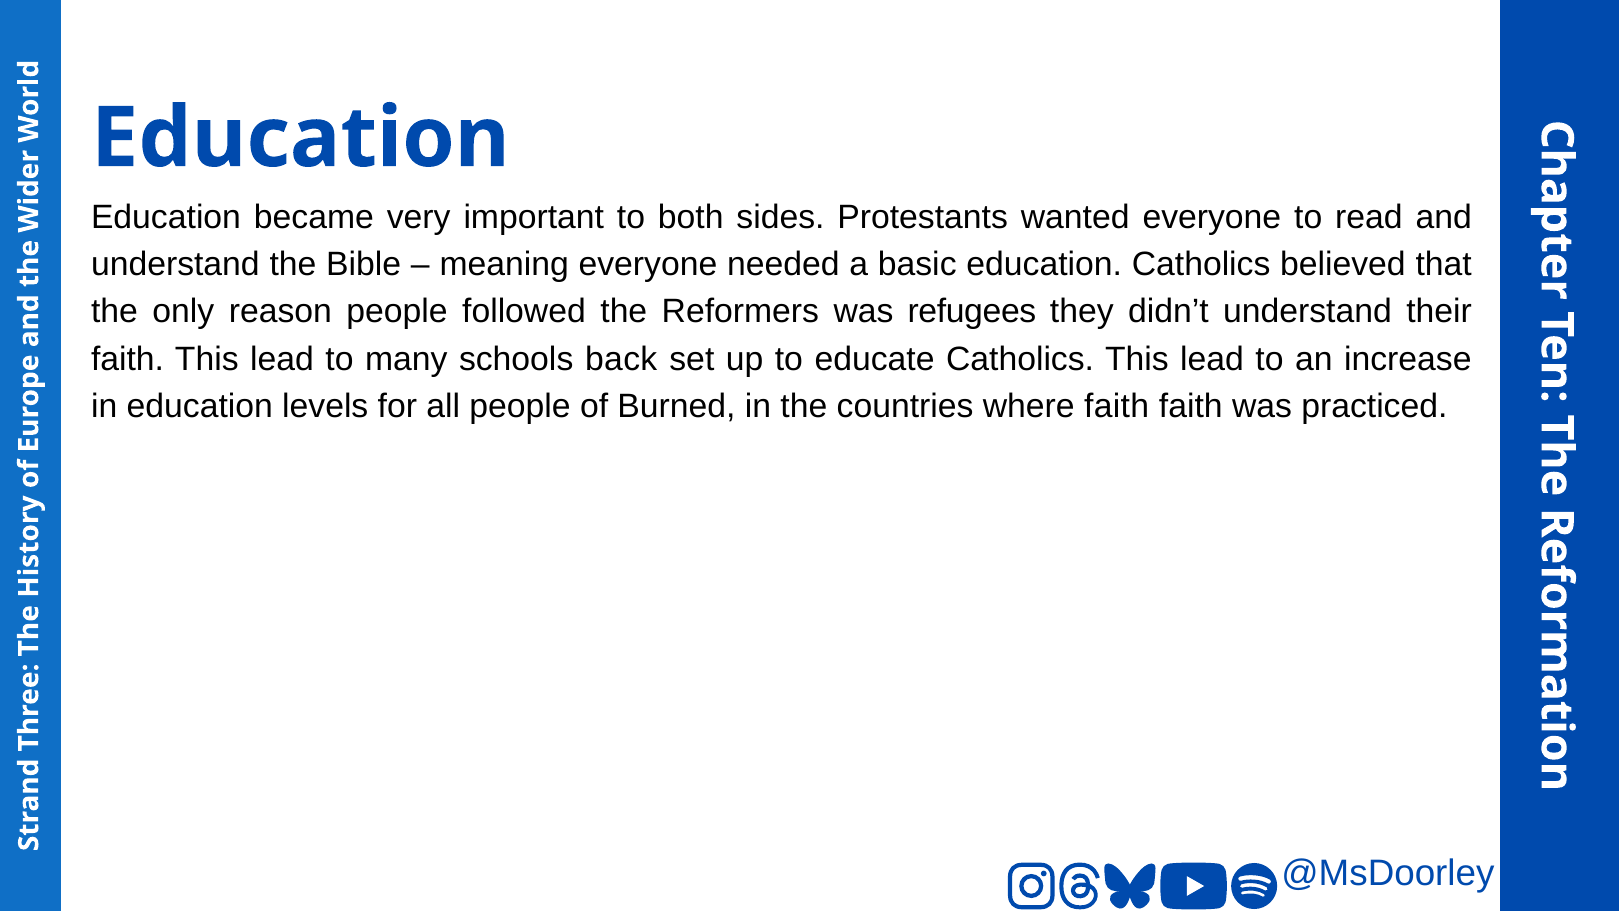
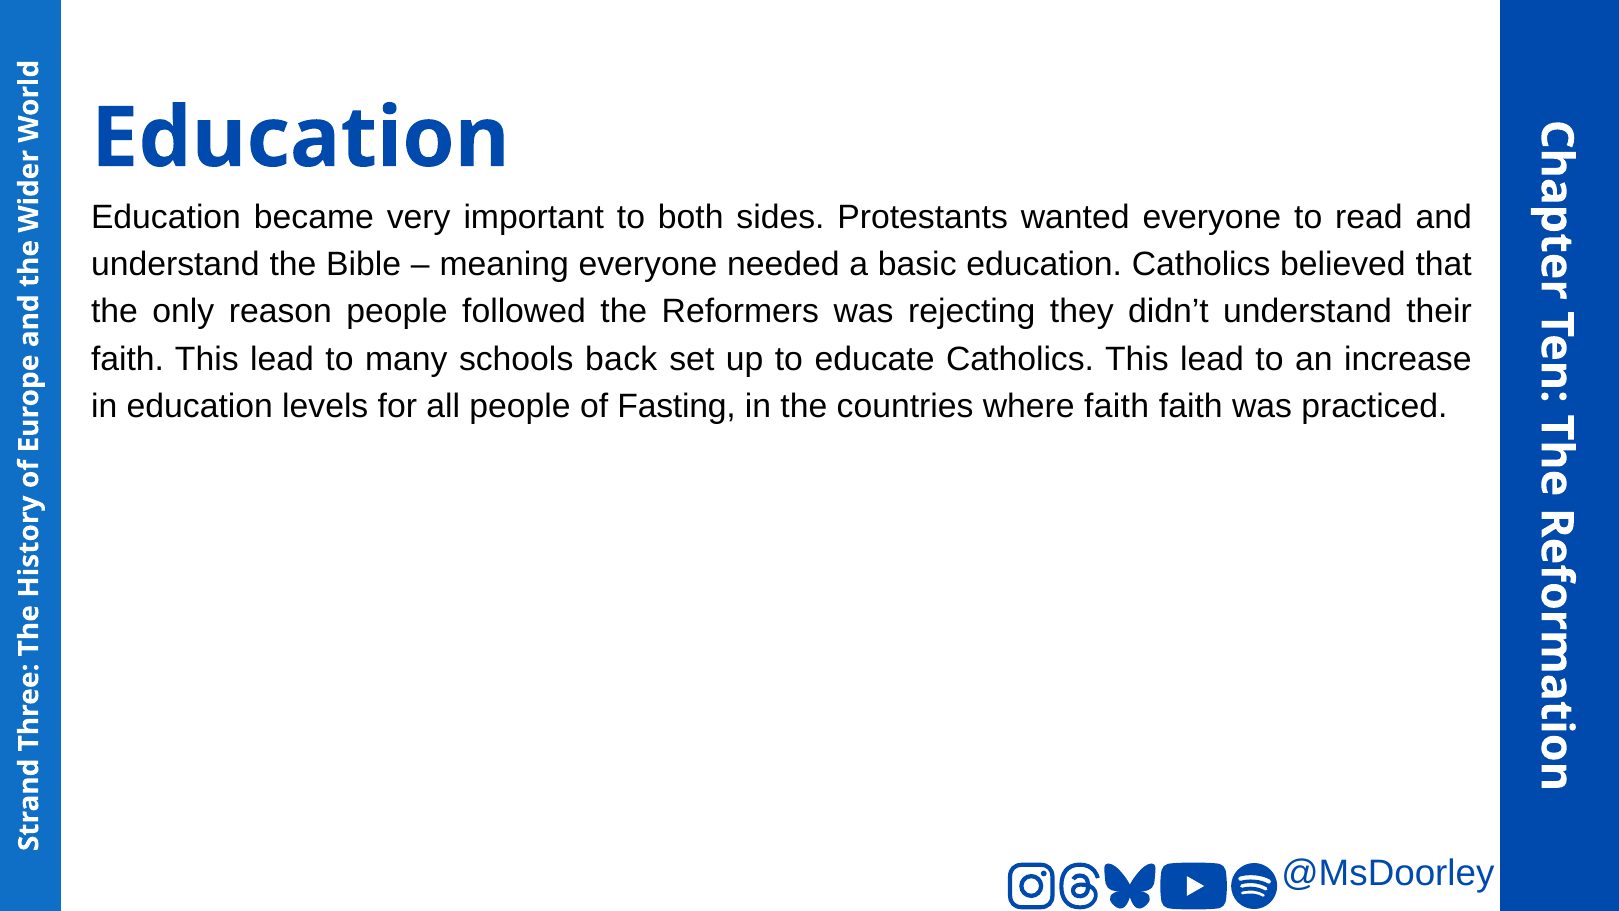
refugees: refugees -> rejecting
Burned: Burned -> Fasting
